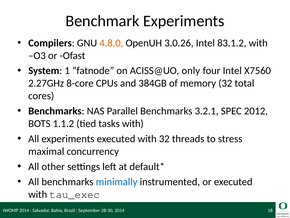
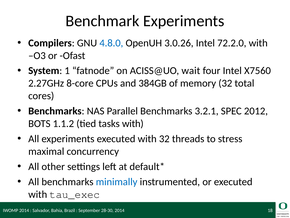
4.8.0 colour: orange -> blue
83.1.2: 83.1.2 -> 72.2.0
only: only -> wait
